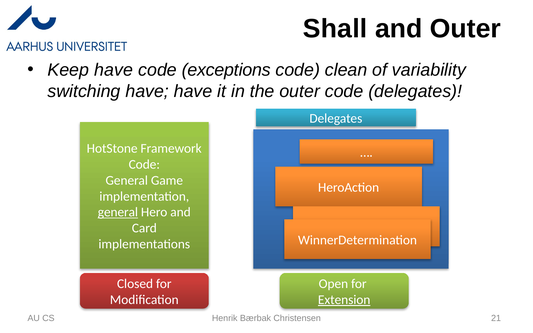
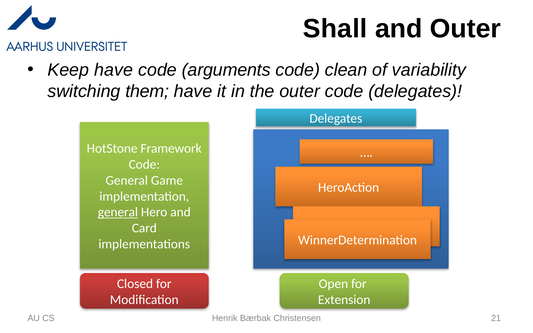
exceptions: exceptions -> arguments
switching have: have -> them
Extension underline: present -> none
